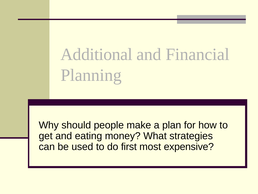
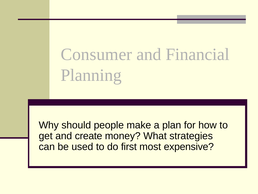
Additional: Additional -> Consumer
eating: eating -> create
